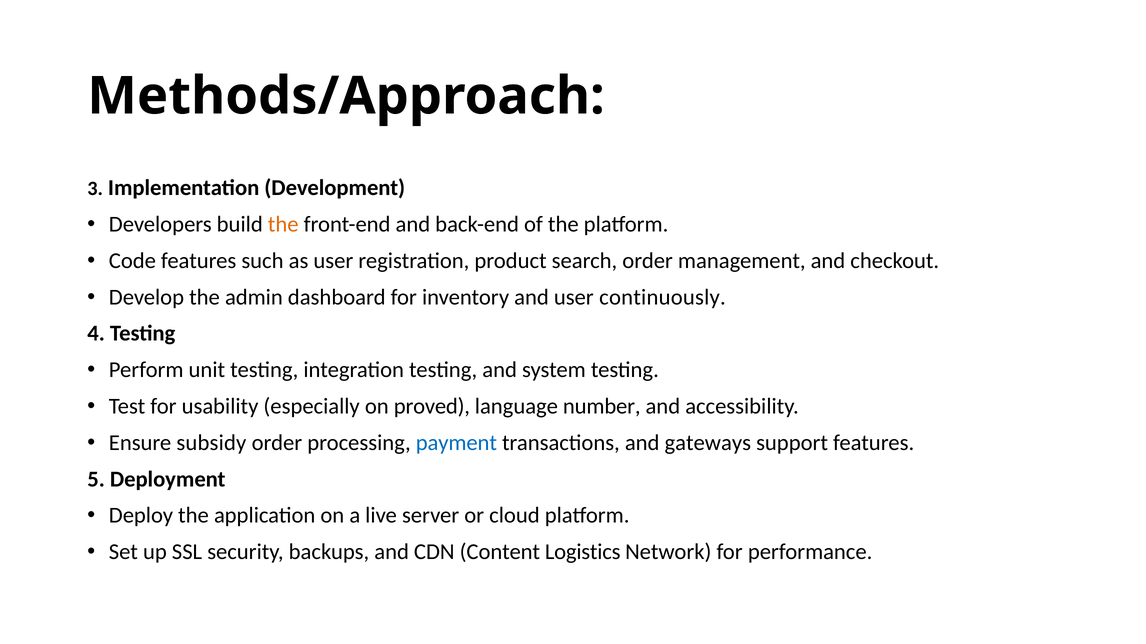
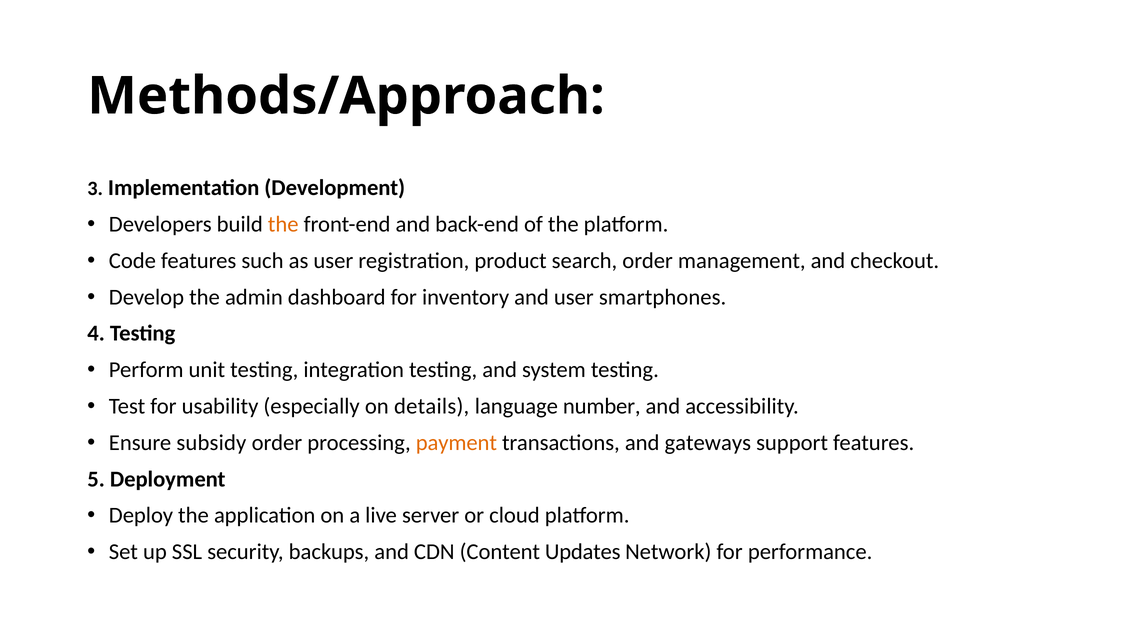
continuously: continuously -> smartphones
proved: proved -> details
payment colour: blue -> orange
Logistics: Logistics -> Updates
